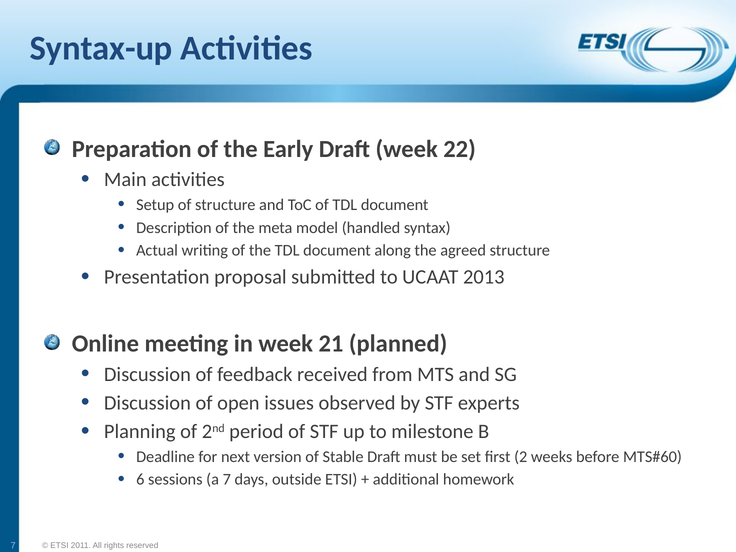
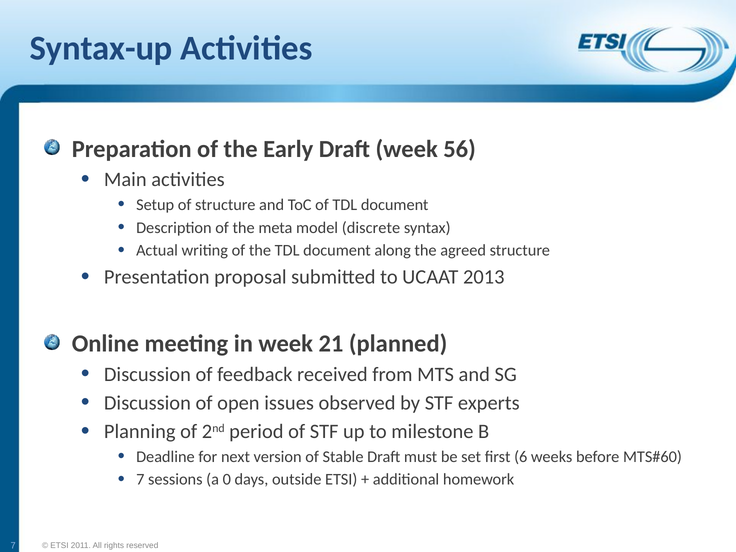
22: 22 -> 56
handled: handled -> discrete
2: 2 -> 6
6 at (140, 480): 6 -> 7
a 7: 7 -> 0
